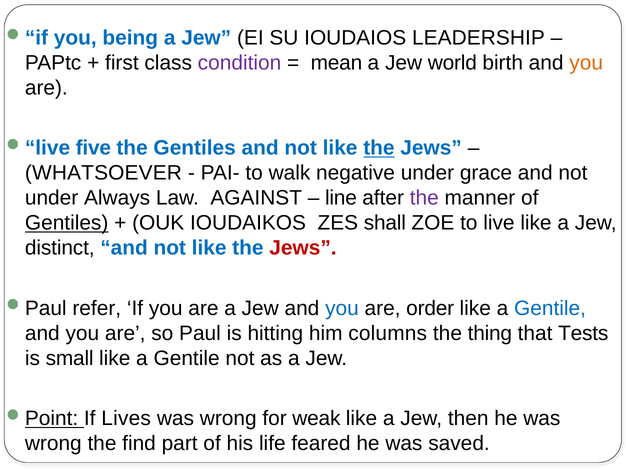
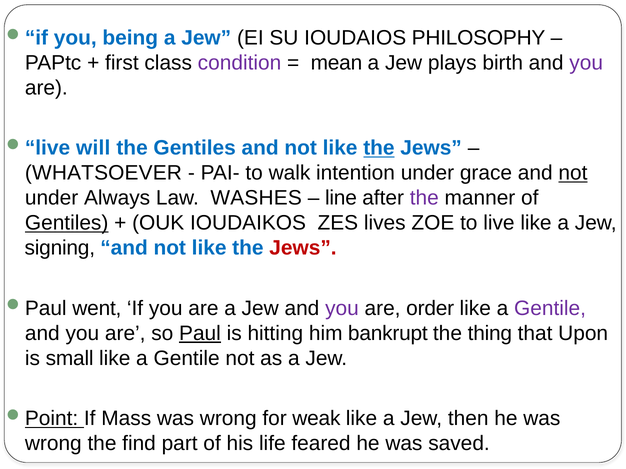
LEADERSHIP: LEADERSHIP -> PHILOSOPHY
world: world -> plays
you at (586, 63) colour: orange -> purple
five: five -> will
negative: negative -> intention
not at (573, 173) underline: none -> present
AGAINST: AGAINST -> WASHES
shall: shall -> lives
distinct: distinct -> signing
refer: refer -> went
you at (342, 309) colour: blue -> purple
Gentile at (550, 309) colour: blue -> purple
Paul underline: none -> present
columns: columns -> bankrupt
Tests: Tests -> Upon
Lives: Lives -> Mass
